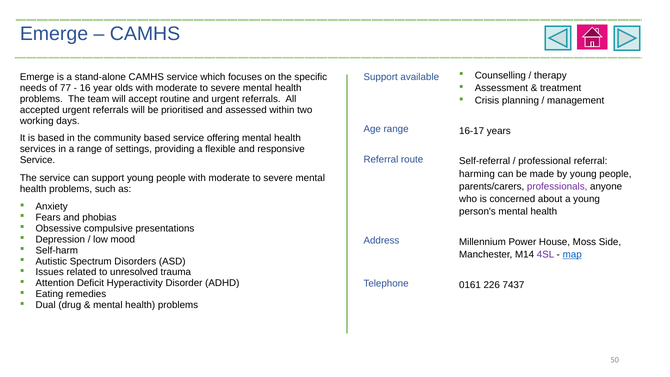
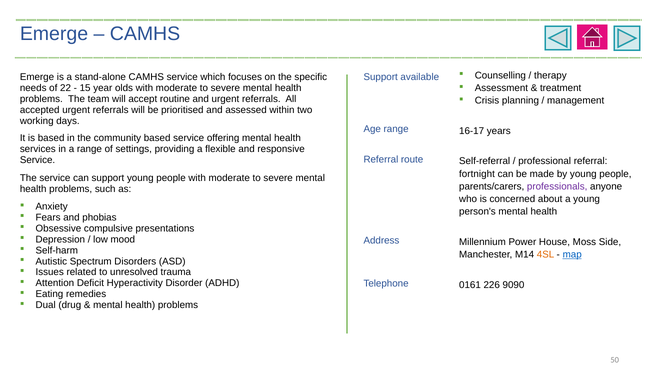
77: 77 -> 22
16: 16 -> 15
harming: harming -> fortnight
4SL colour: purple -> orange
7437: 7437 -> 9090
